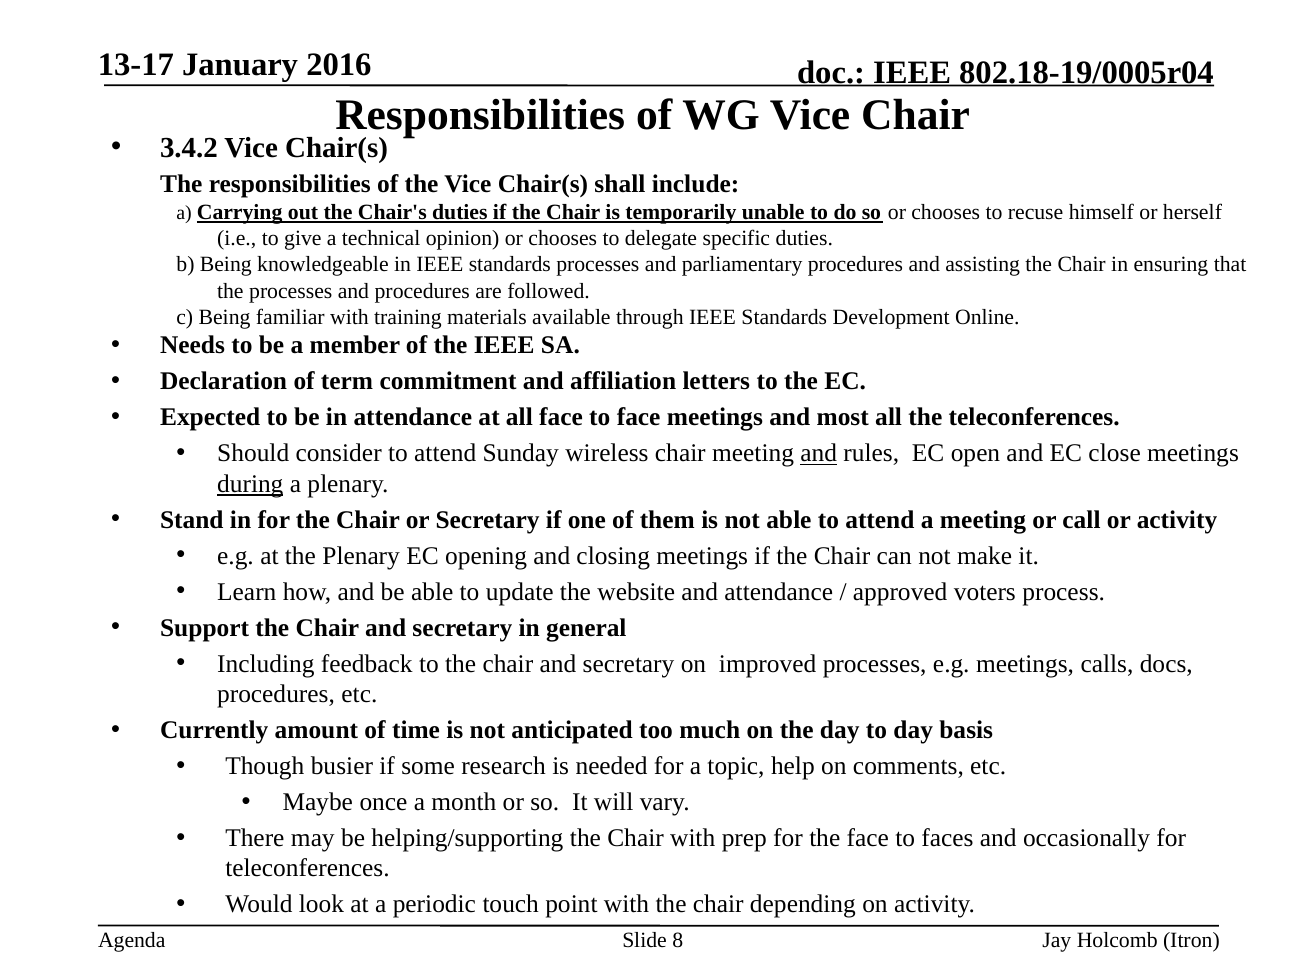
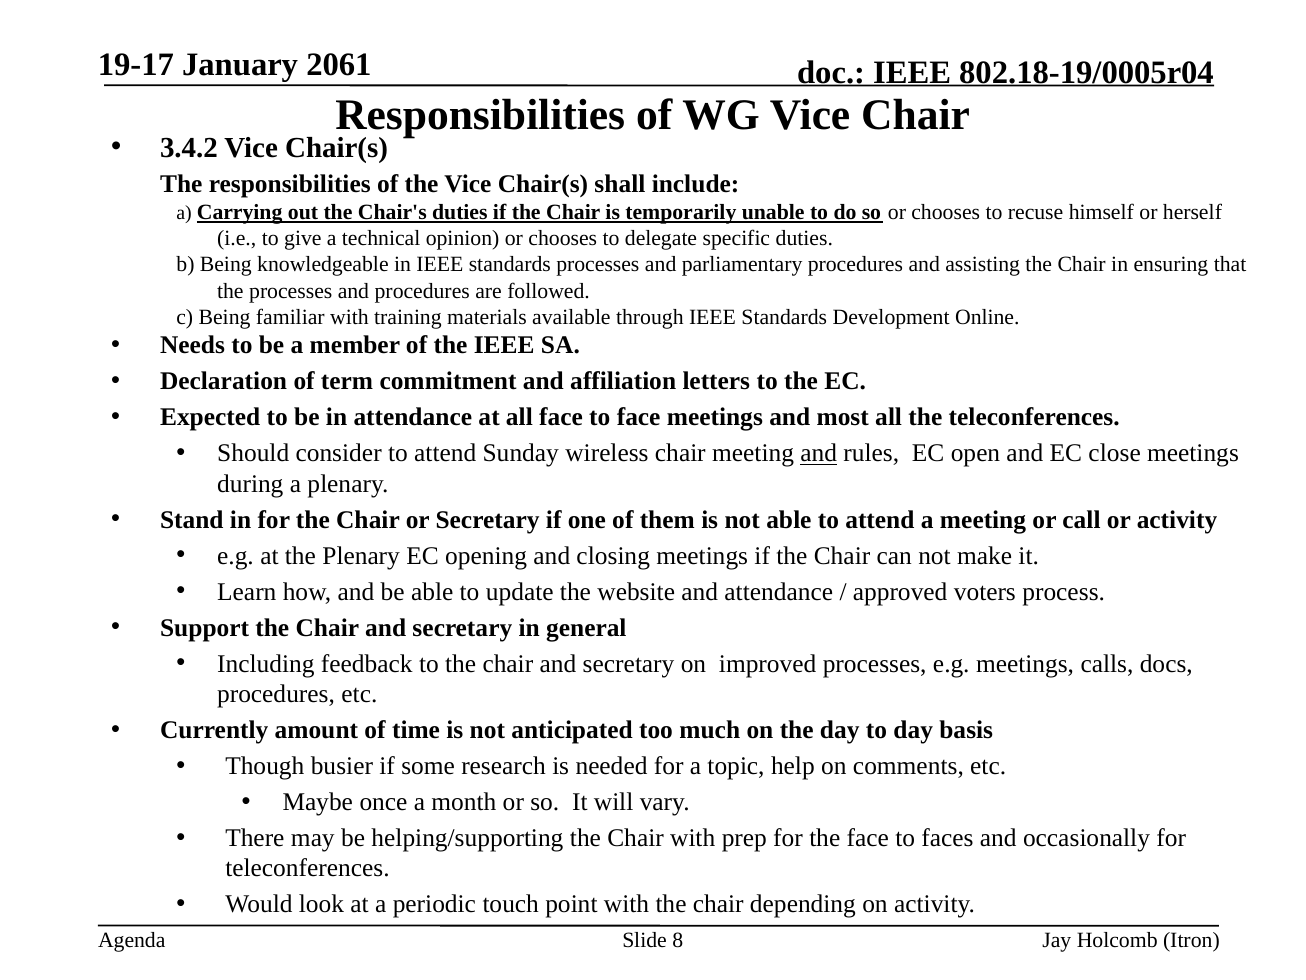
13-17: 13-17 -> 19-17
2016: 2016 -> 2061
during underline: present -> none
